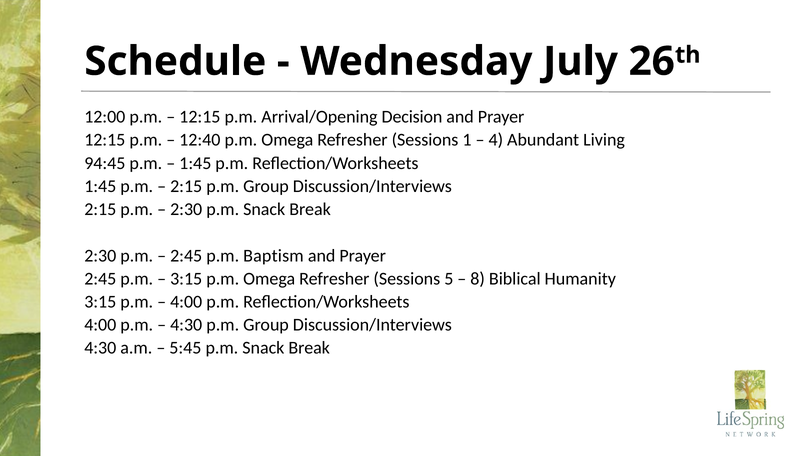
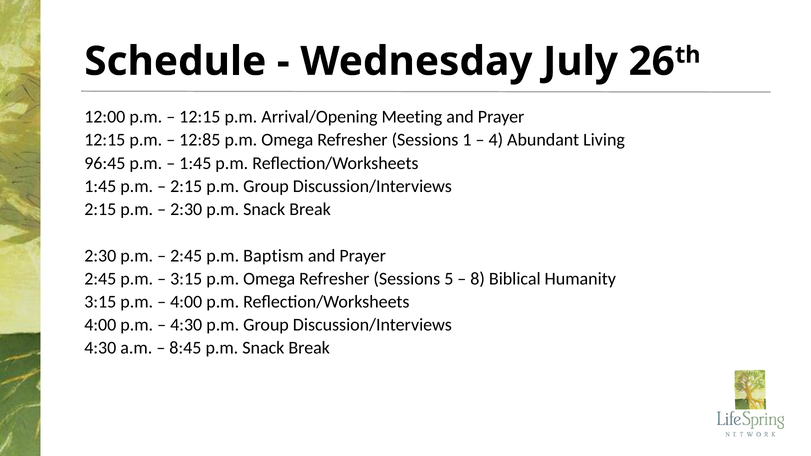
Decision: Decision -> Meeting
12:40: 12:40 -> 12:85
94:45: 94:45 -> 96:45
5:45: 5:45 -> 8:45
